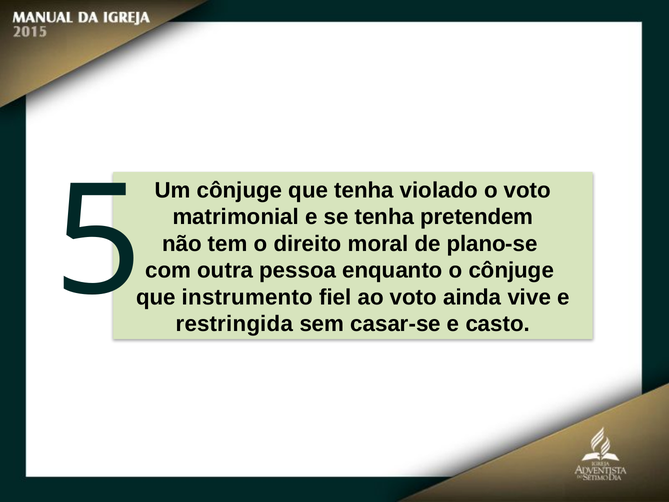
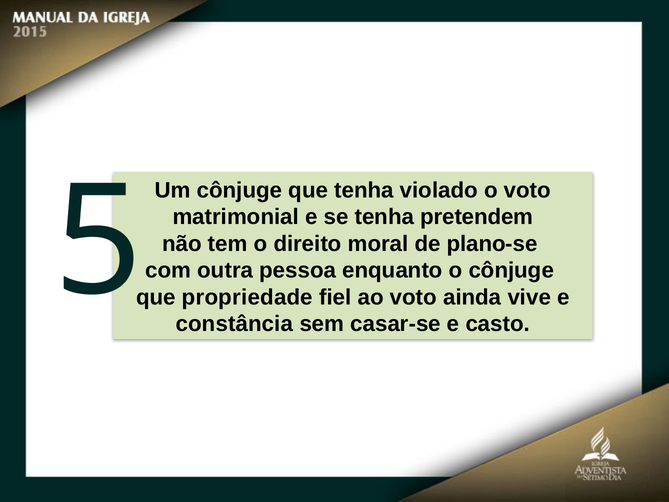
instrumento: instrumento -> propriedade
restringida: restringida -> constância
